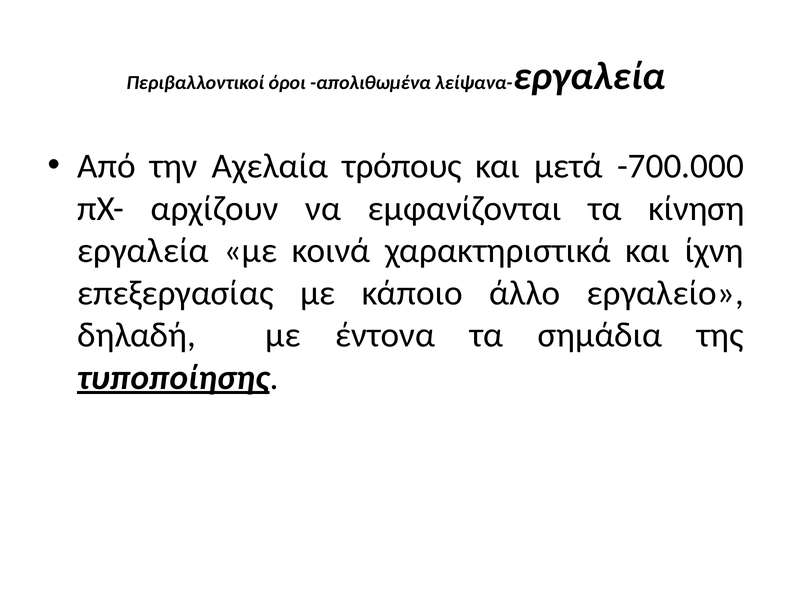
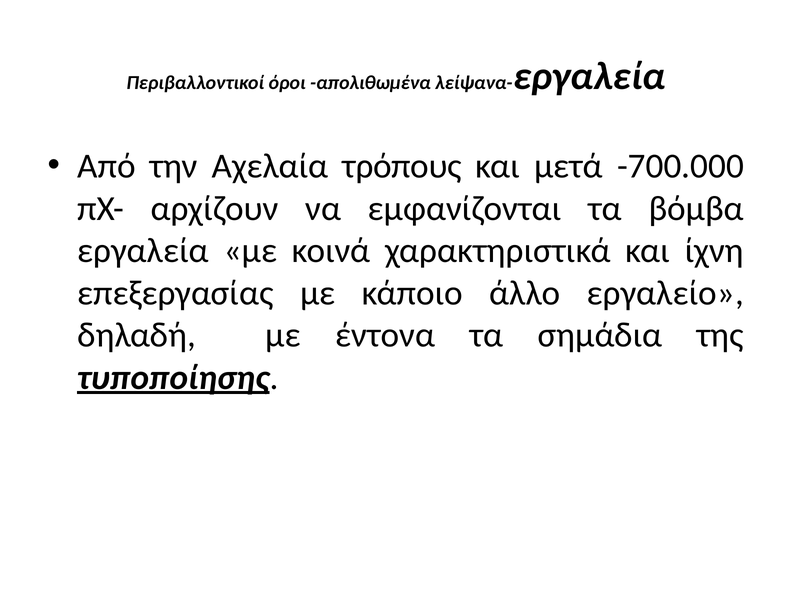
κίνηση: κίνηση -> βόμβα
